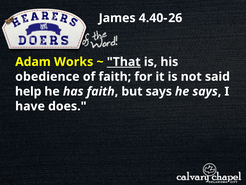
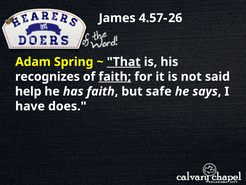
4.40-: 4.40- -> 4.57-
Works: Works -> Spring
obedience: obedience -> recognizes
faith at (115, 76) underline: none -> present
but says: says -> safe
